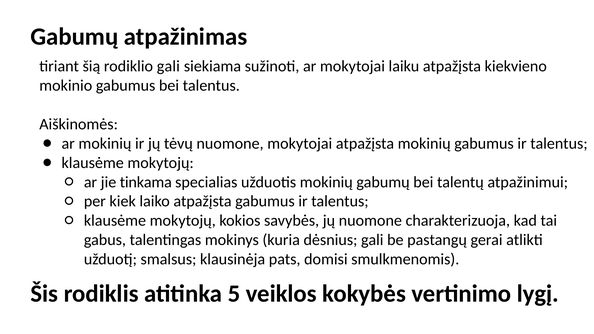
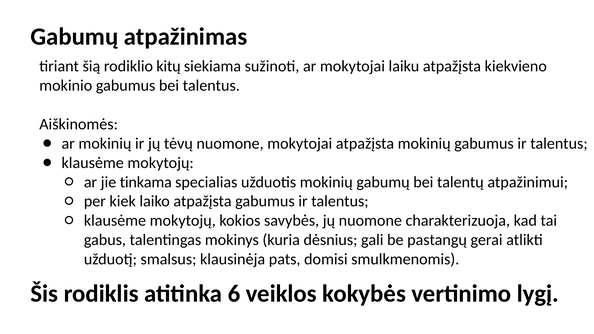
rodiklio gali: gali -> kitų
5: 5 -> 6
